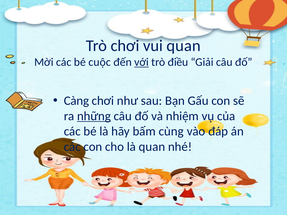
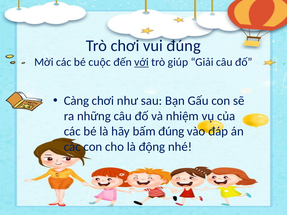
vui quan: quan -> đúng
điều: điều -> giúp
những underline: present -> none
bấm cùng: cùng -> đúng
là quan: quan -> động
